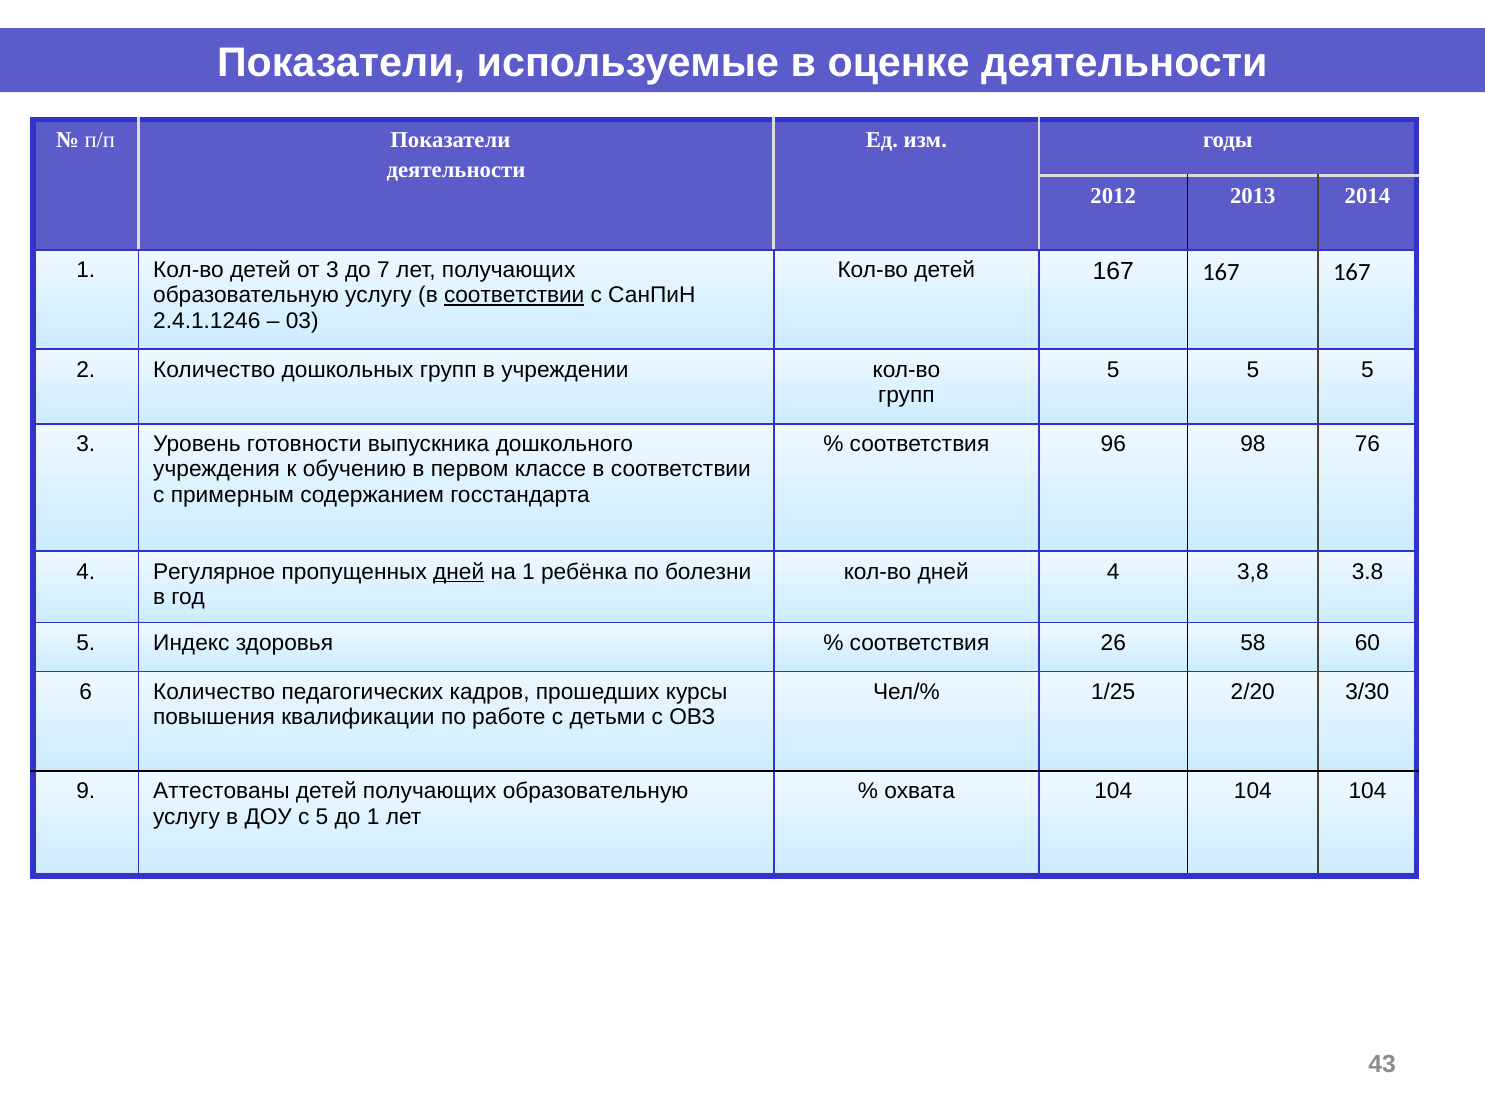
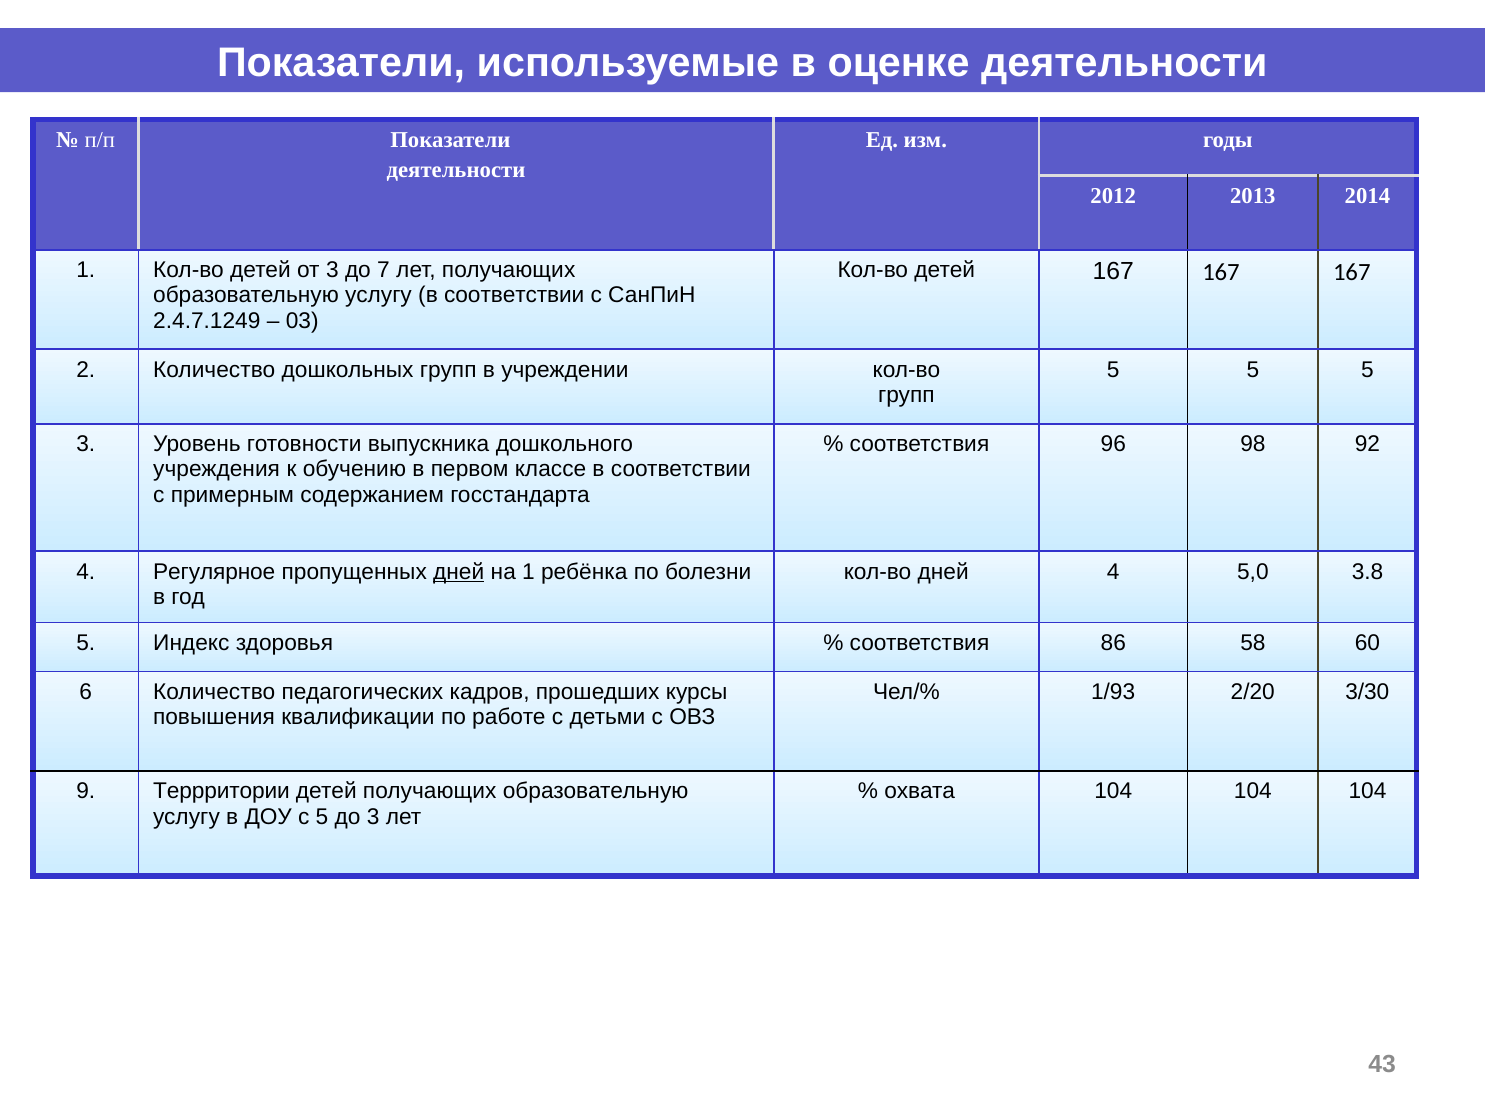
соответствии at (514, 295) underline: present -> none
2.4.1.1246: 2.4.1.1246 -> 2.4.7.1249
76: 76 -> 92
3,8: 3,8 -> 5,0
26: 26 -> 86
1/25: 1/25 -> 1/93
Аттестованы: Аттестованы -> Террритории
до 1: 1 -> 3
